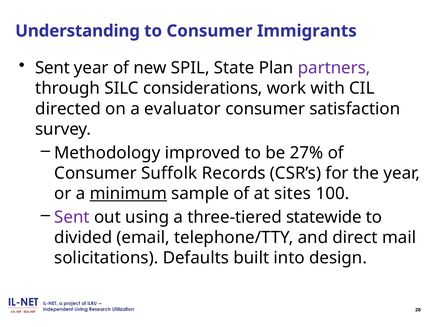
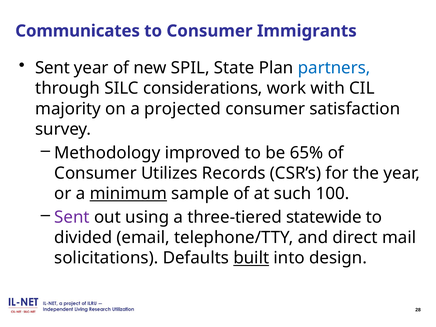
Understanding: Understanding -> Communicates
partners colour: purple -> blue
directed: directed -> majority
evaluator: evaluator -> projected
27%: 27% -> 65%
Suffolk: Suffolk -> Utilizes
sites: sites -> such
built underline: none -> present
